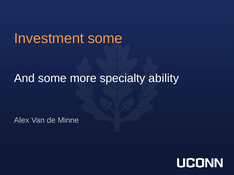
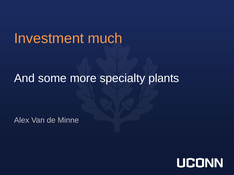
Investment some: some -> much
ability: ability -> plants
